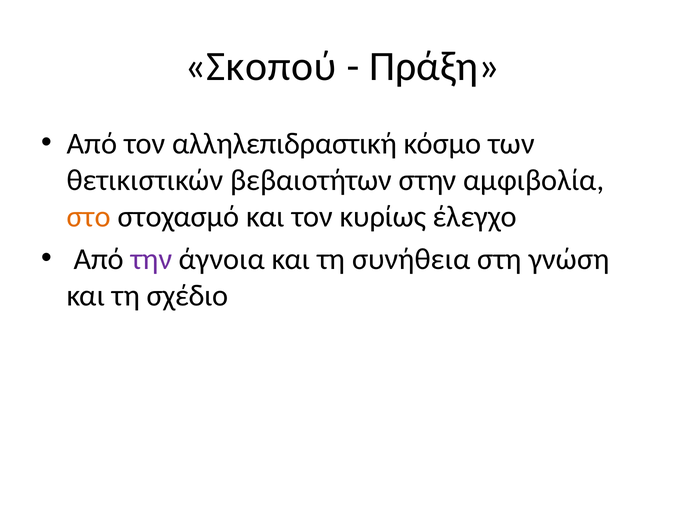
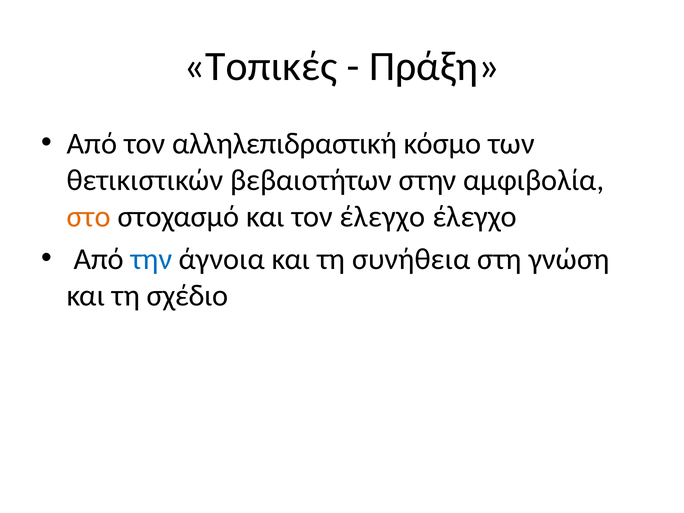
Σκοπού: Σκοπού -> Τοπικές
τον κυρίως: κυρίως -> έλεγχο
την colour: purple -> blue
